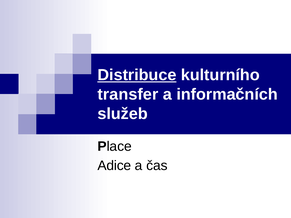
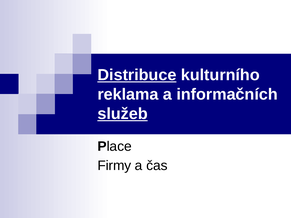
transfer: transfer -> reklama
služeb underline: none -> present
Adice: Adice -> Firmy
